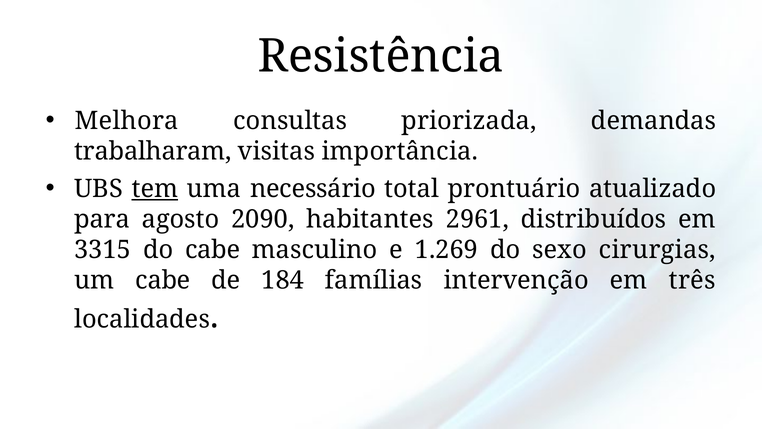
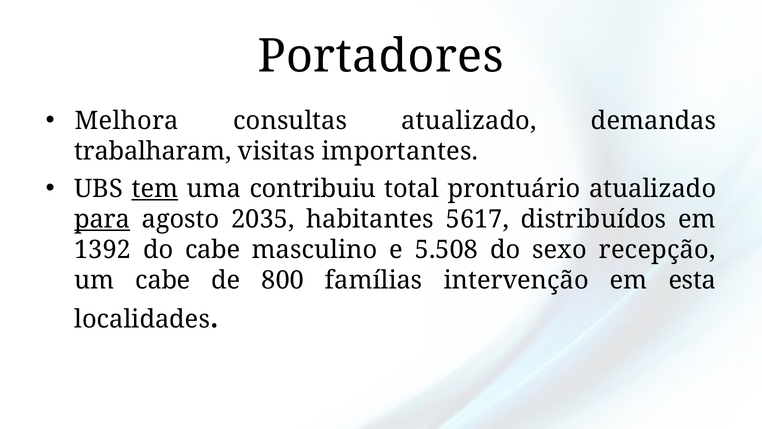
Resistência: Resistência -> Portadores
consultas priorizada: priorizada -> atualizado
importância: importância -> importantes
necessário: necessário -> contribuiu
para underline: none -> present
2090: 2090 -> 2035
2961: 2961 -> 5617
3315: 3315 -> 1392
1.269: 1.269 -> 5.508
cirurgias: cirurgias -> recepção
184: 184 -> 800
três: três -> esta
